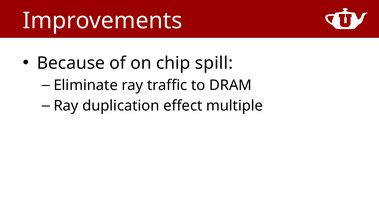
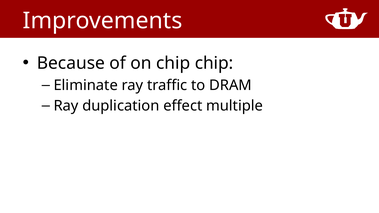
chip spill: spill -> chip
